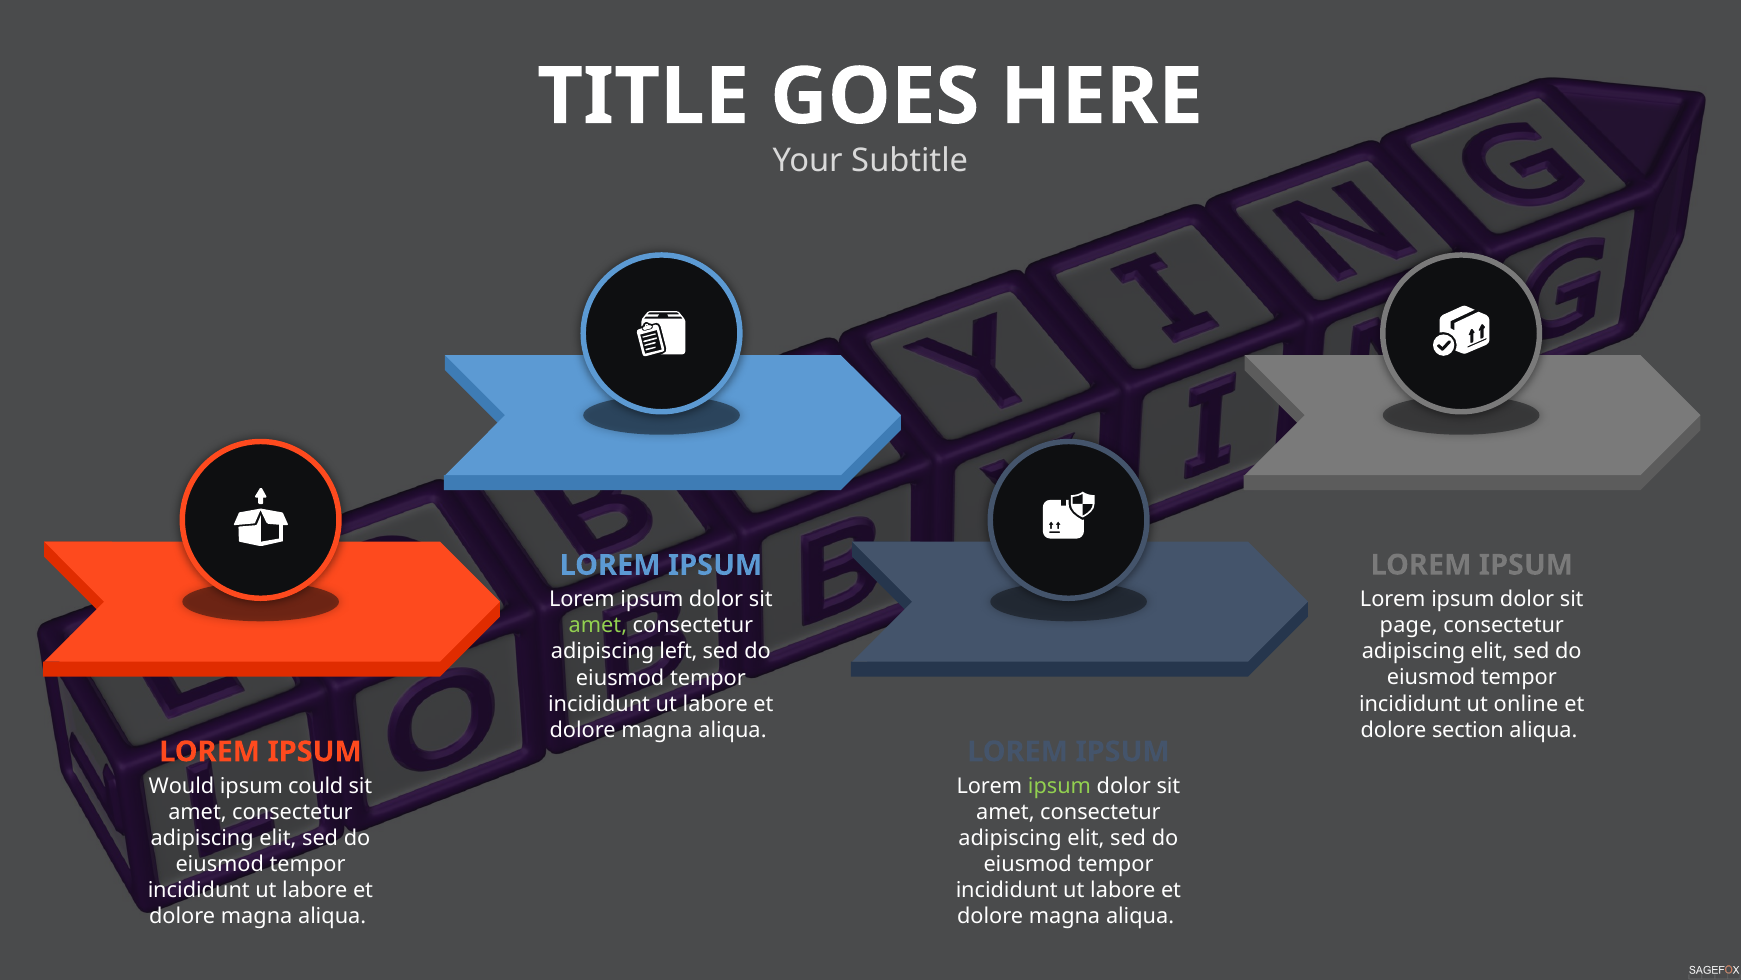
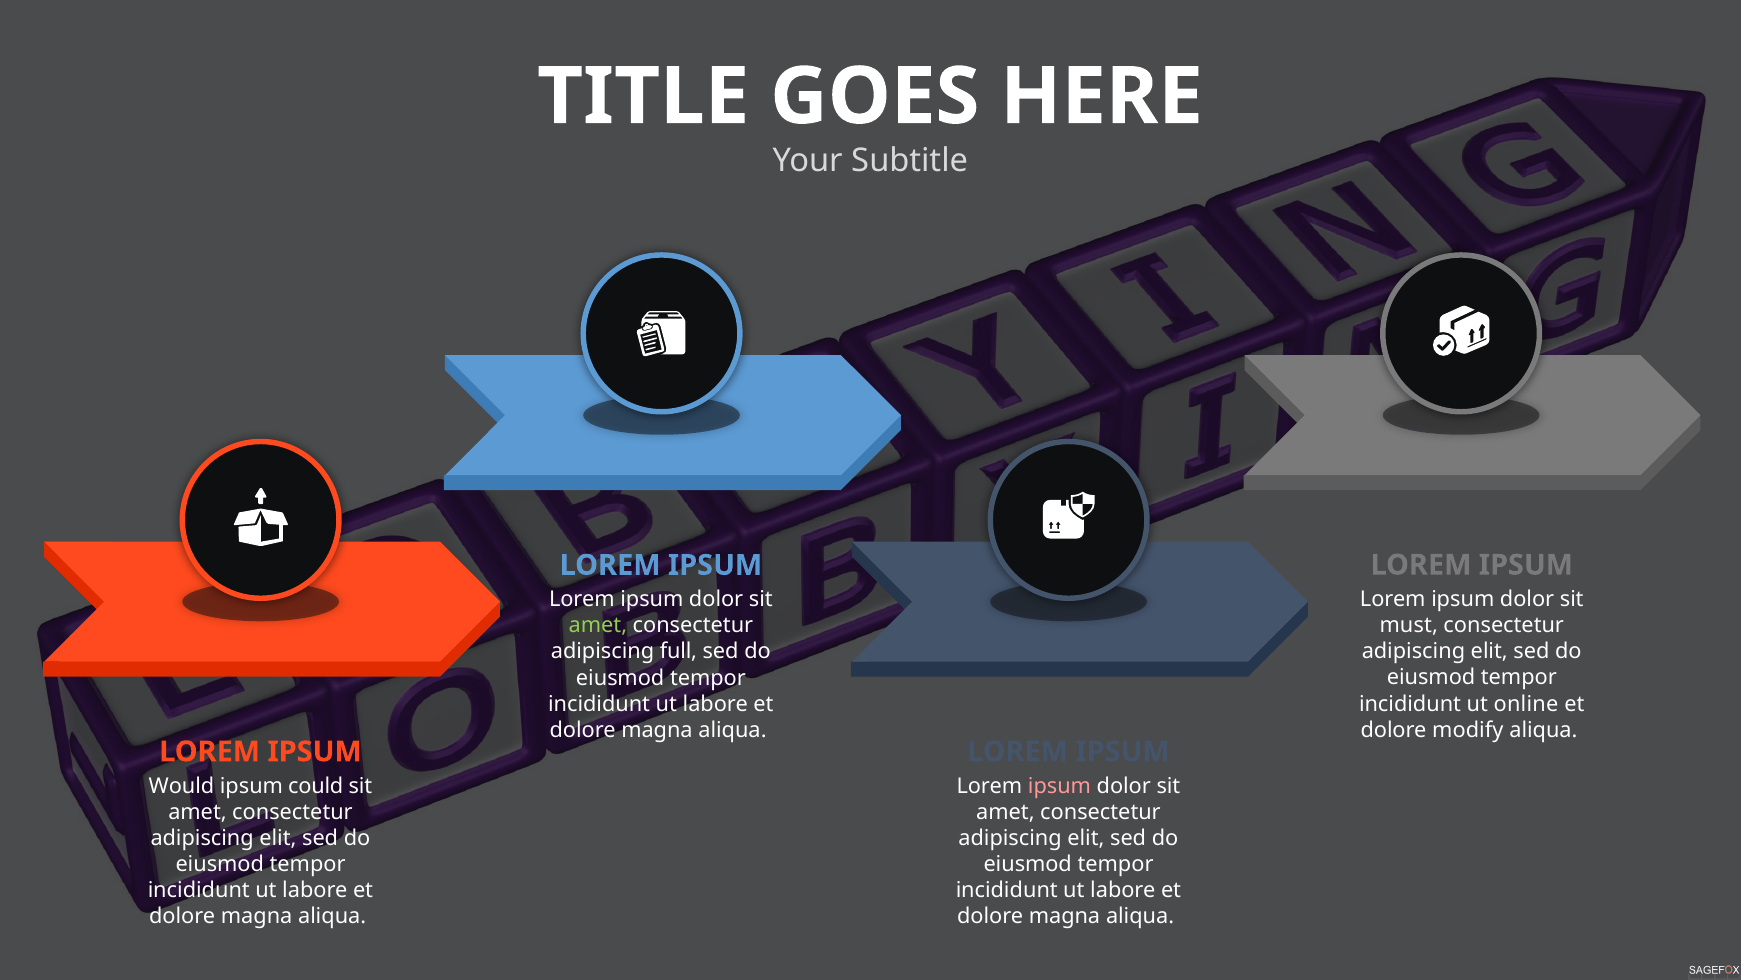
page: page -> must
left: left -> full
section: section -> modify
ipsum at (1059, 786) colour: light green -> pink
